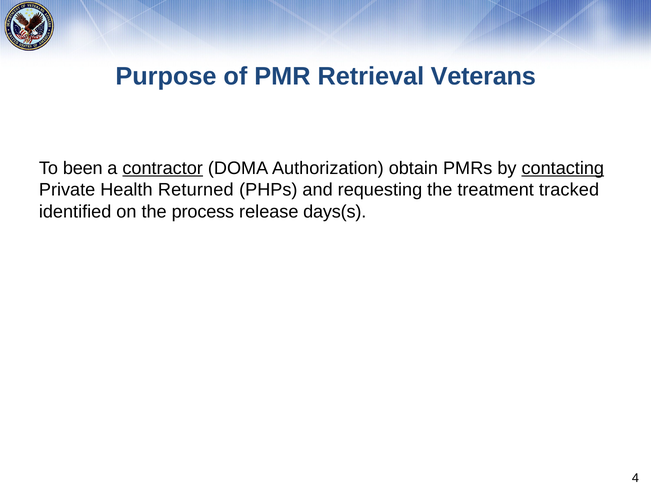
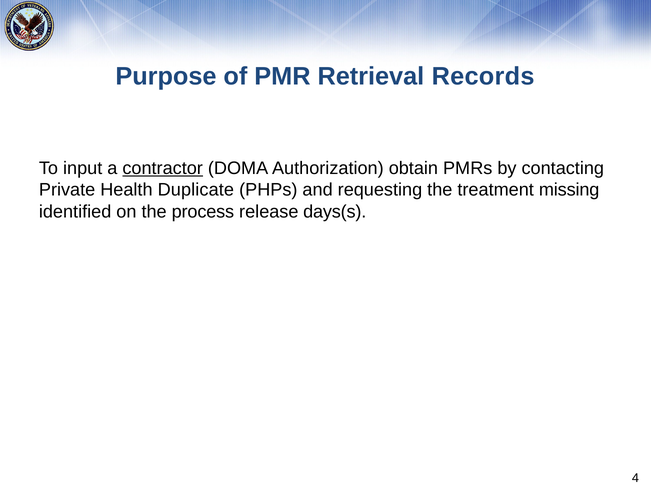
Veterans: Veterans -> Records
been: been -> input
contacting underline: present -> none
Returned: Returned -> Duplicate
tracked: tracked -> missing
